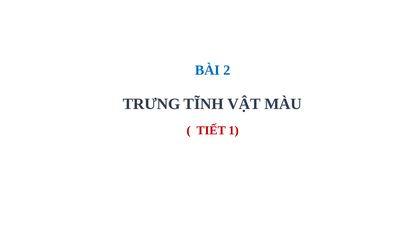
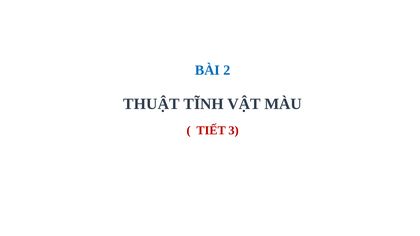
TRƯNG: TRƯNG -> THUẬT
1: 1 -> 3
